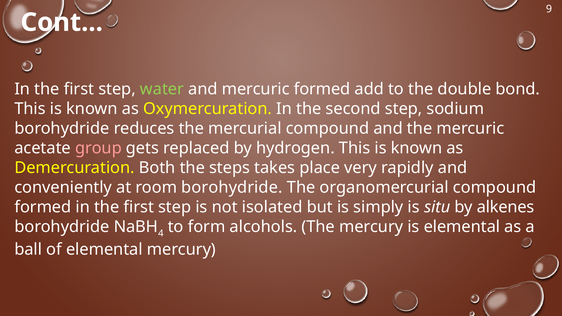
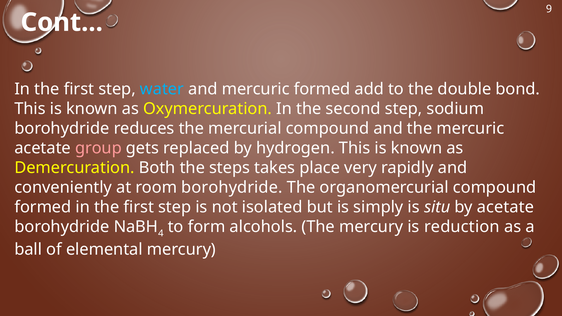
water colour: light green -> light blue
by alkenes: alkenes -> acetate
is elemental: elemental -> reduction
